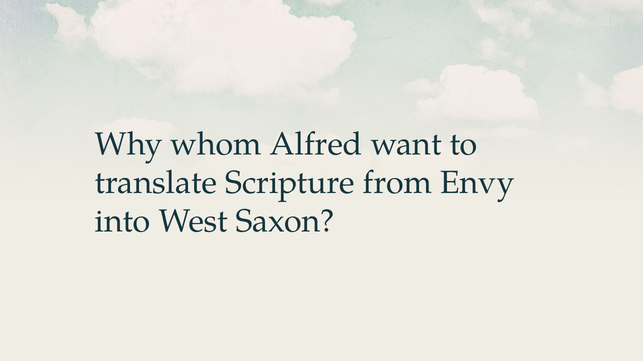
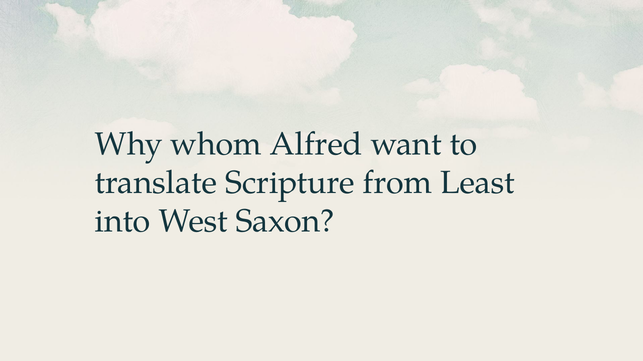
Envy: Envy -> Least
